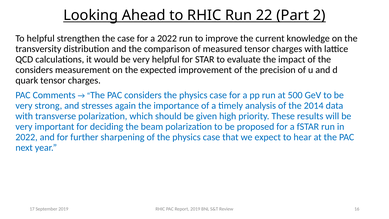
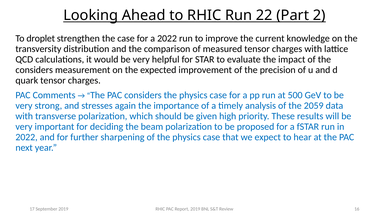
To helpful: helpful -> droplet
2014: 2014 -> 2059
